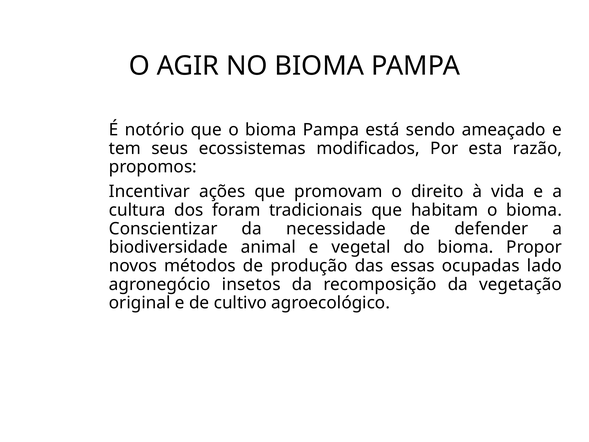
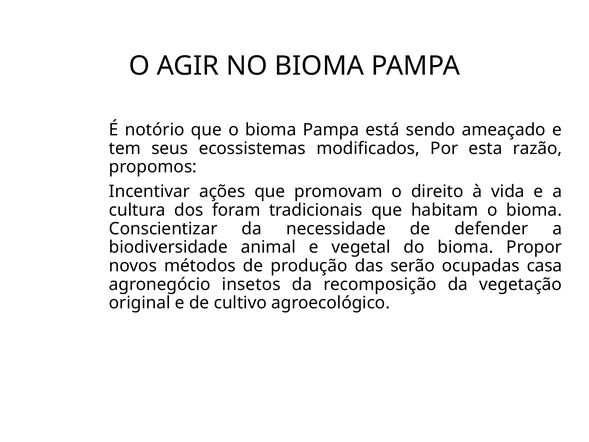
essas: essas -> serão
lado: lado -> casa
